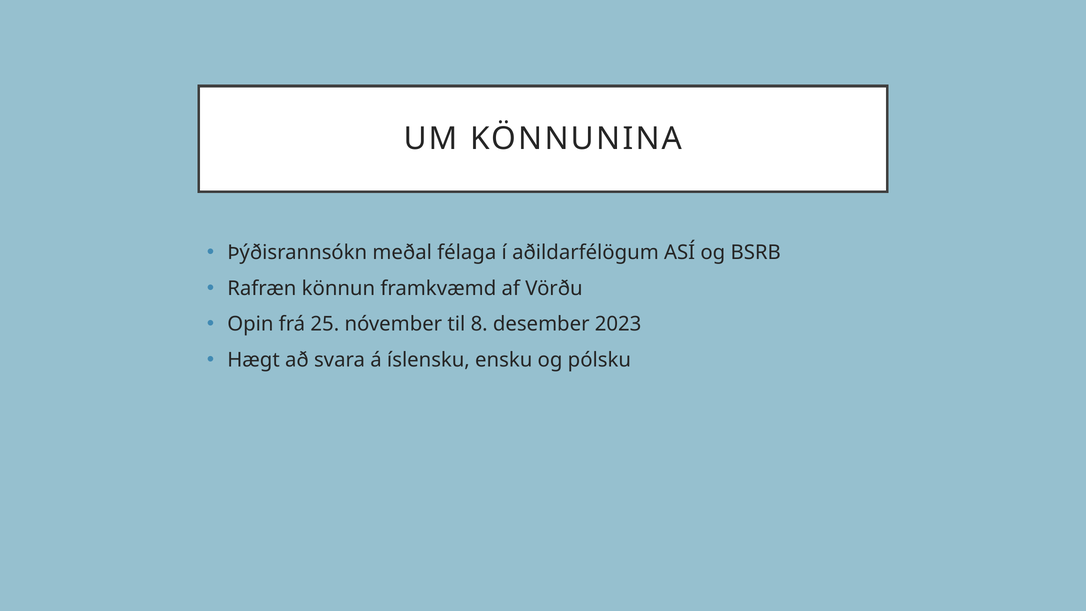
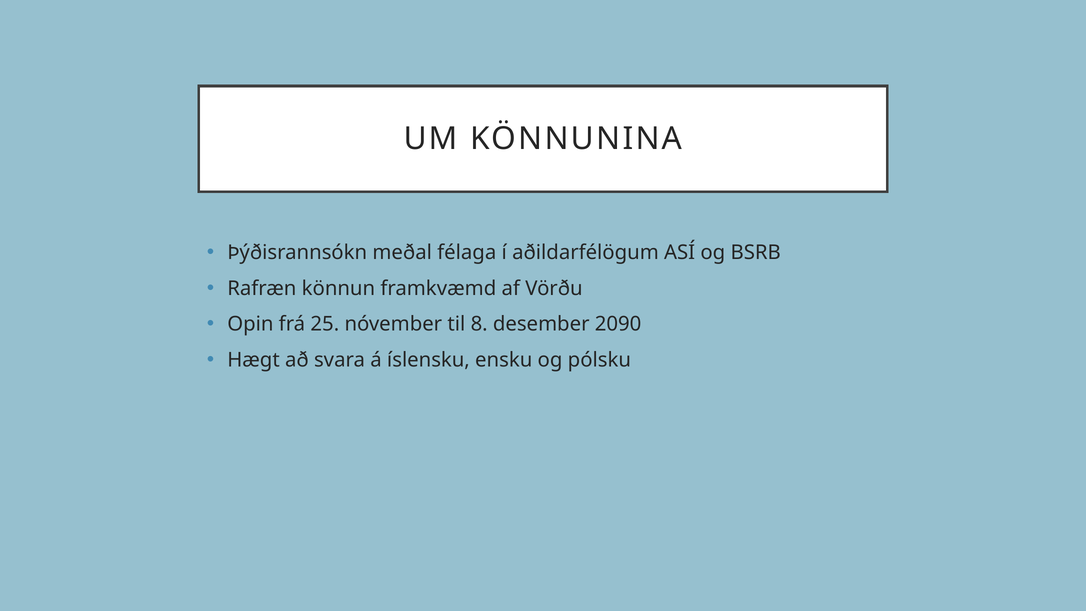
2023: 2023 -> 2090
